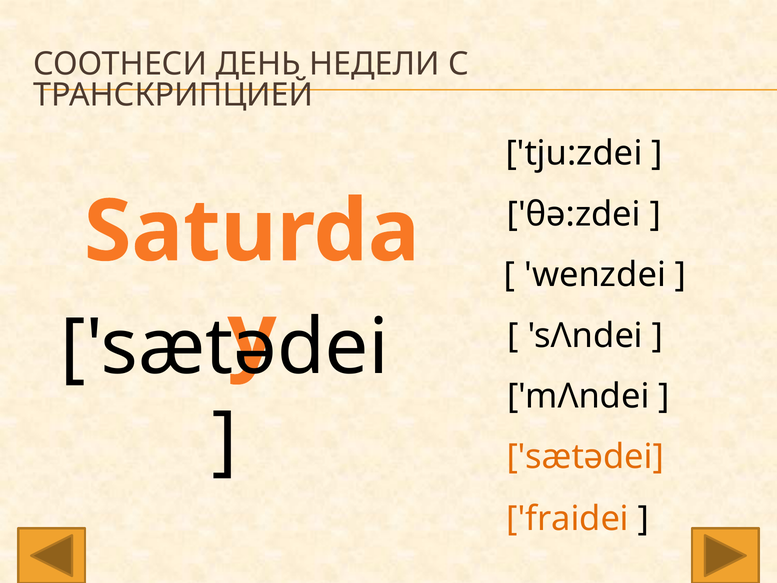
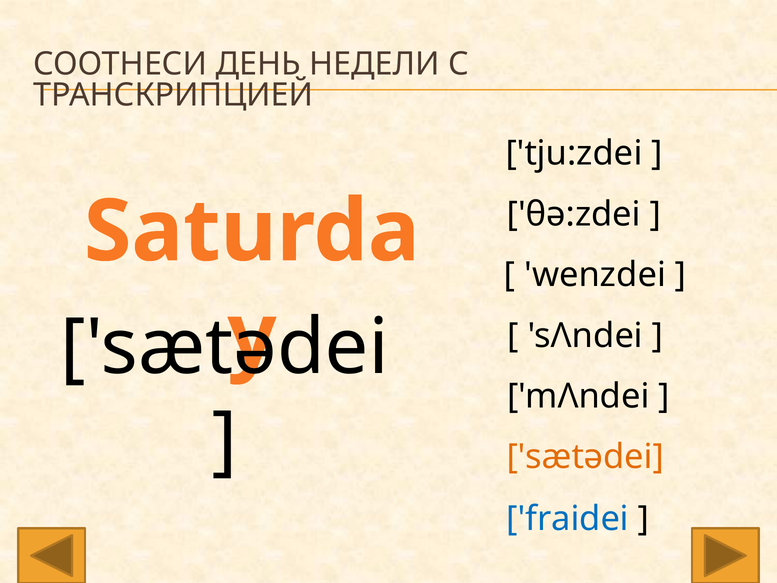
fraidei colour: orange -> blue
